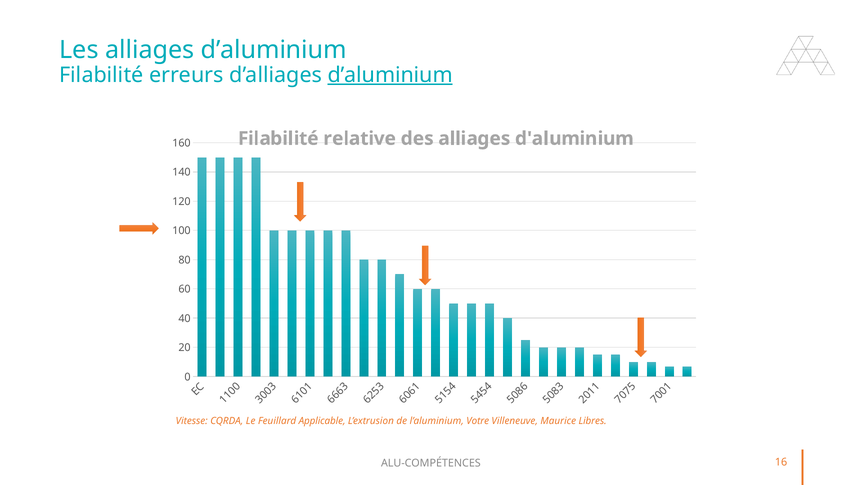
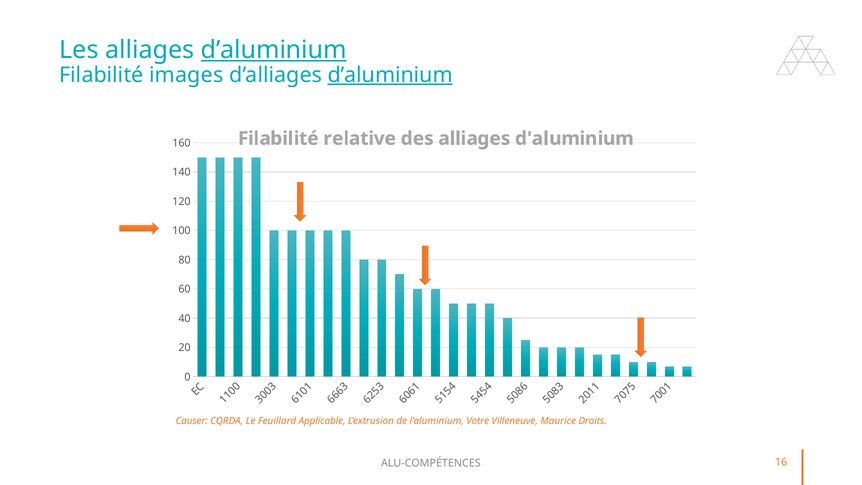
d’aluminium at (274, 50) underline: none -> present
erreurs: erreurs -> images
Vitesse: Vitesse -> Causer
Libres: Libres -> Droits
